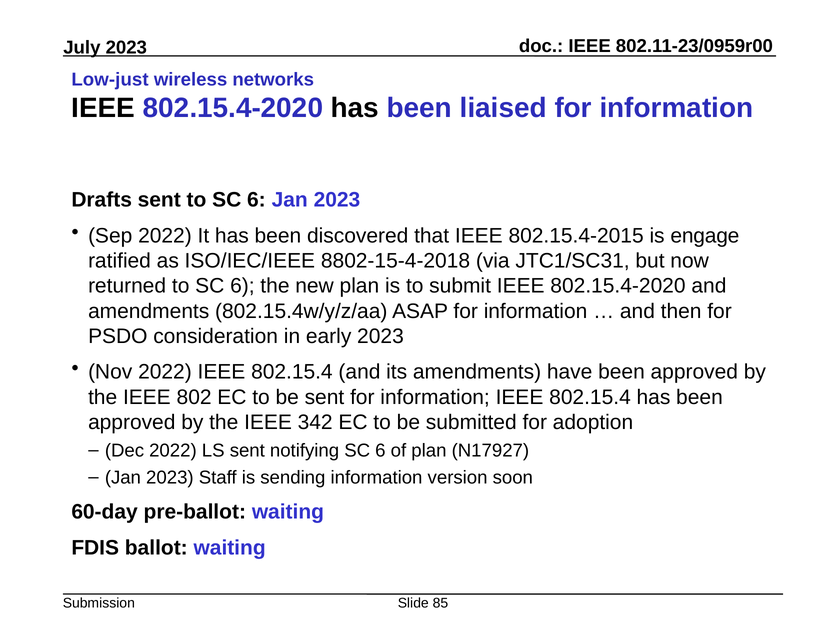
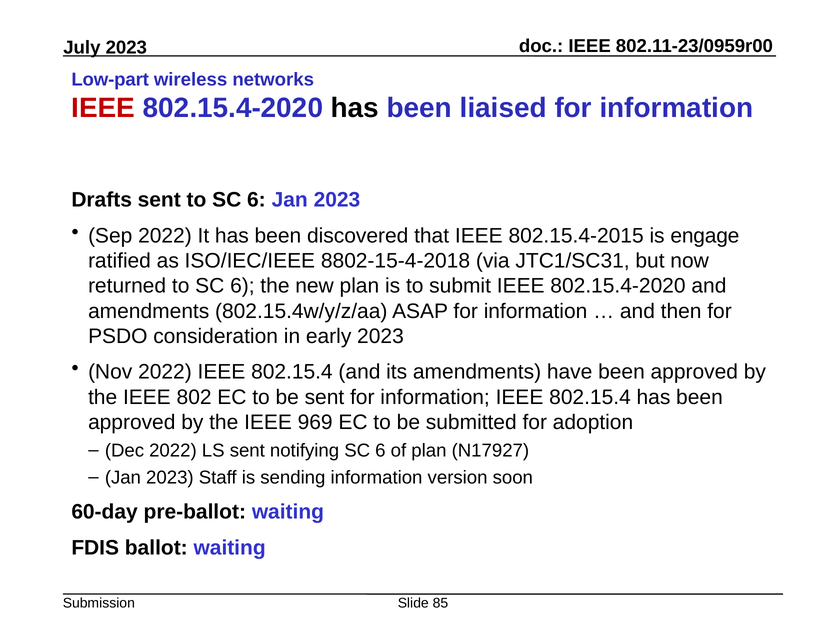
Low-just: Low-just -> Low-part
IEEE at (103, 108) colour: black -> red
342: 342 -> 969
